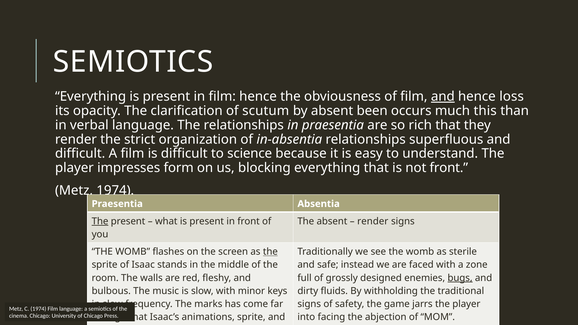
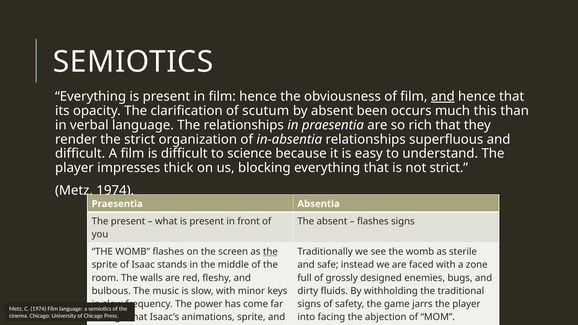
hence loss: loss -> that
form: form -> thick
not front: front -> strict
The at (100, 221) underline: present -> none
render at (373, 221): render -> flashes
bugs underline: present -> none
marks: marks -> power
